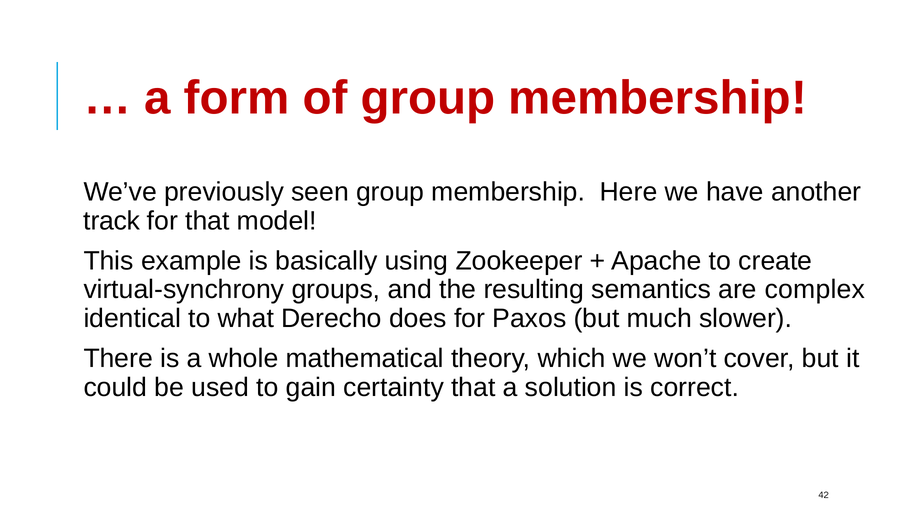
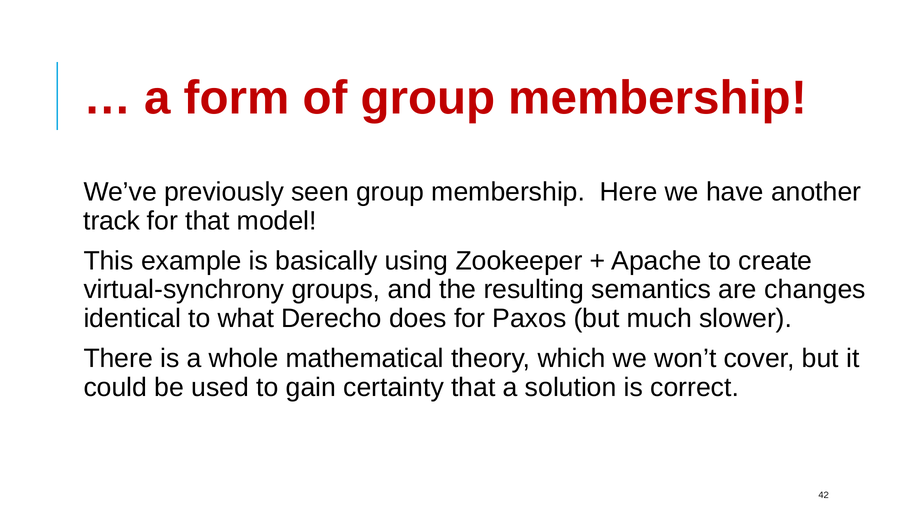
complex: complex -> changes
